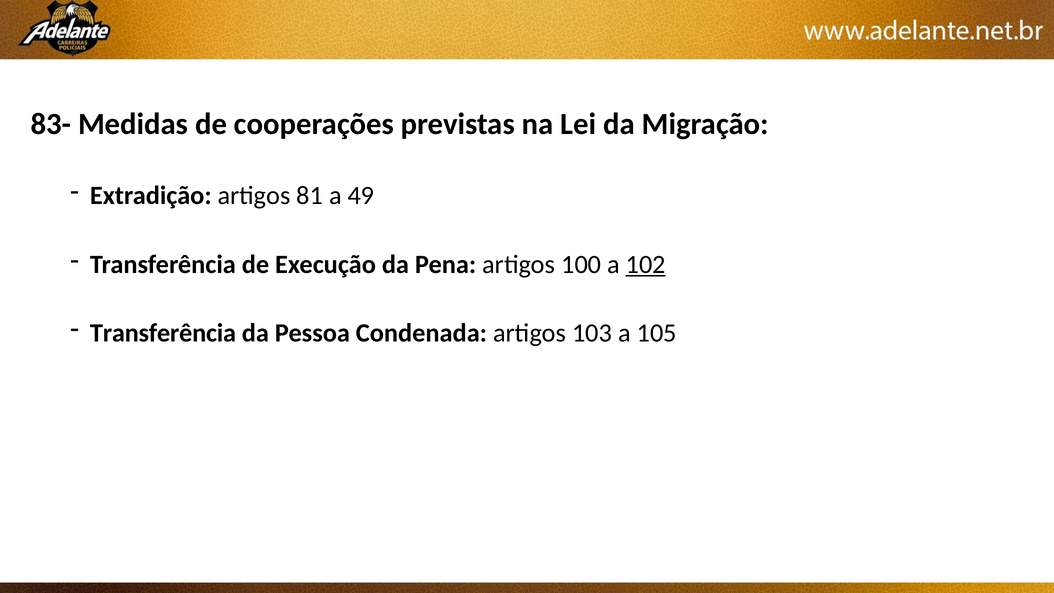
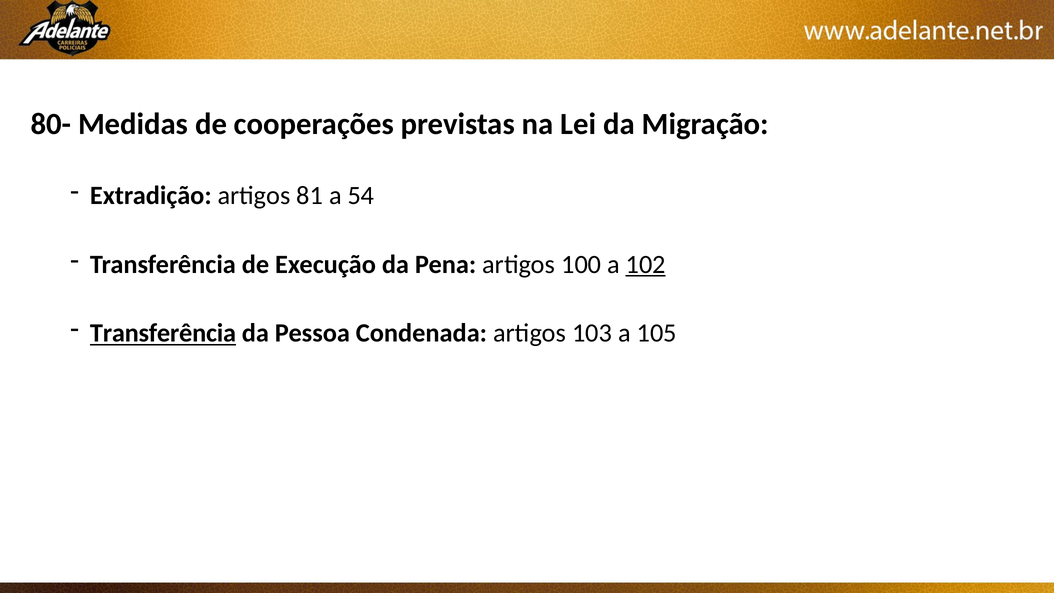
83-: 83- -> 80-
49: 49 -> 54
Transferência at (163, 333) underline: none -> present
